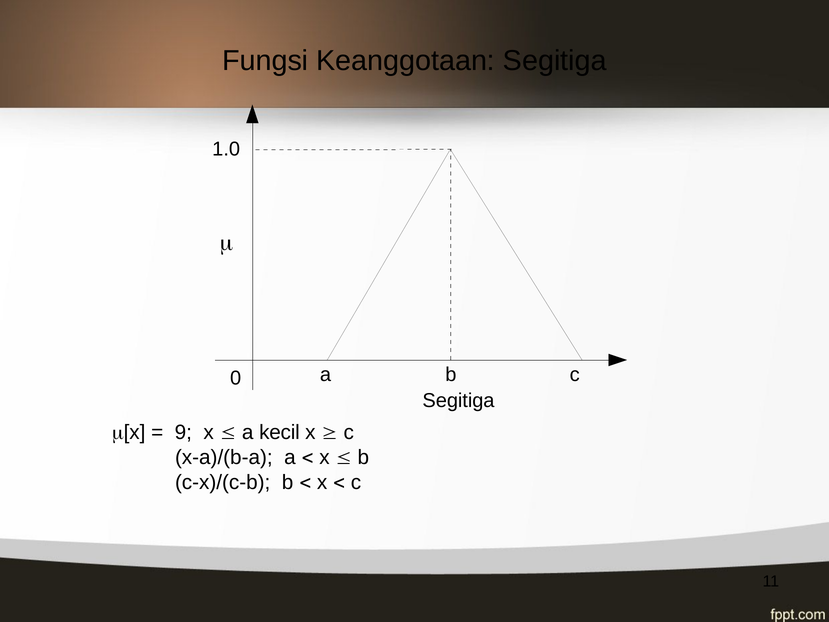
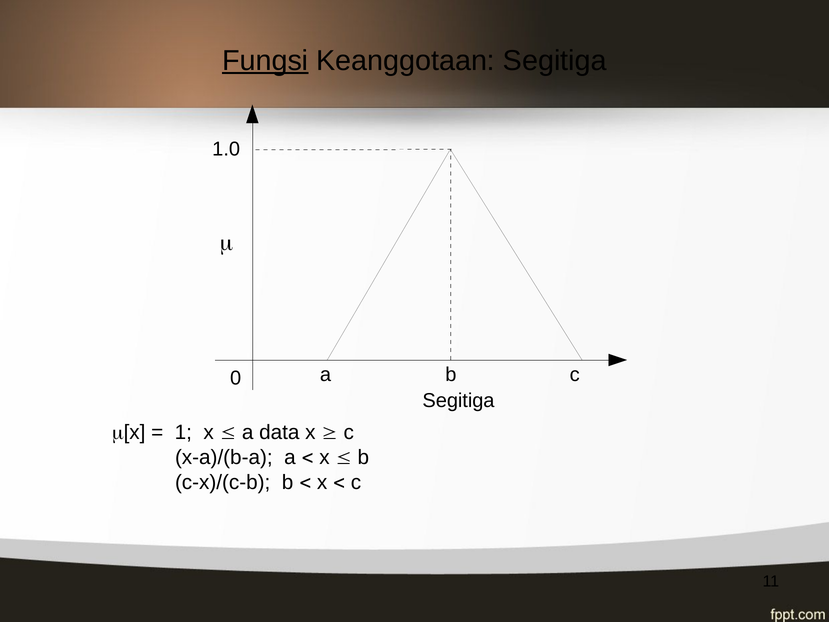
Fungsi underline: none -> present
9: 9 -> 1
kecil: kecil -> data
